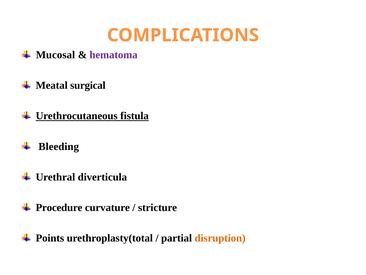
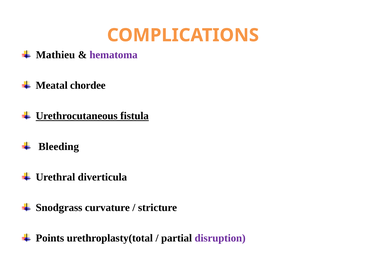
Mucosal: Mucosal -> Mathieu
surgical: surgical -> chordee
Procedure: Procedure -> Snodgrass
disruption colour: orange -> purple
